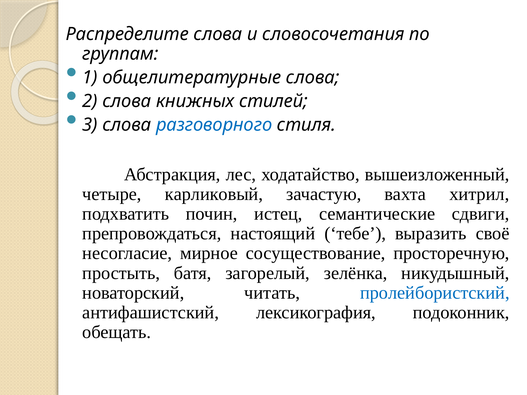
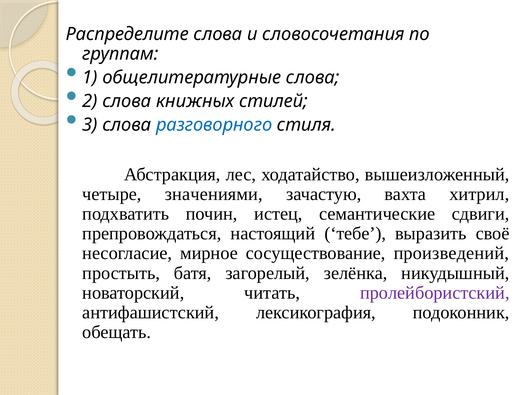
карликовый: карликовый -> значениями
просторечную: просторечную -> произведений
пролейбористский colour: blue -> purple
